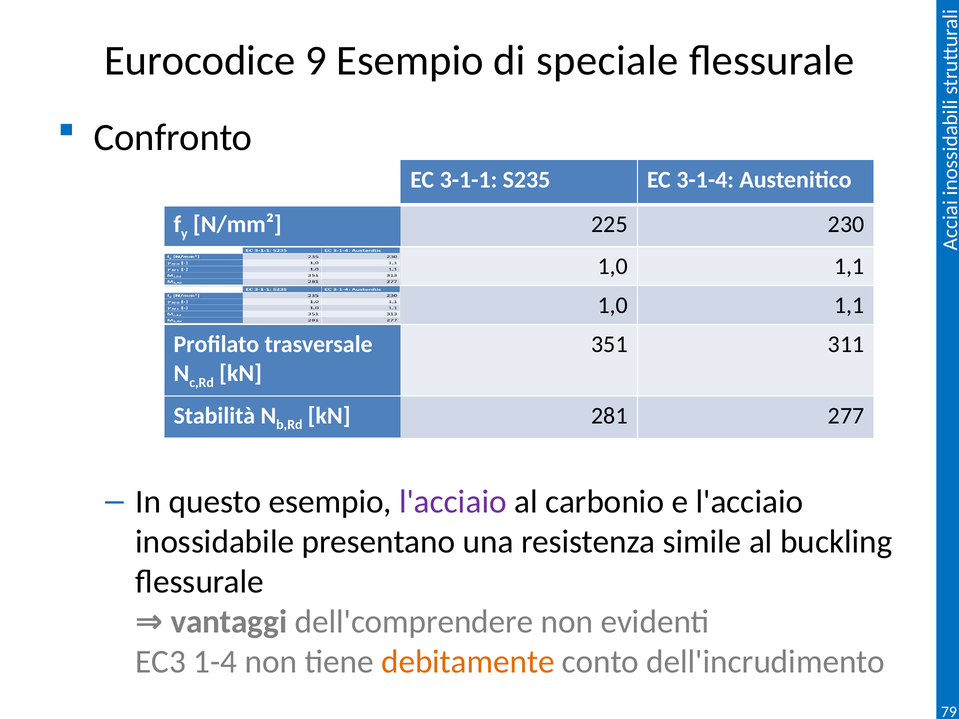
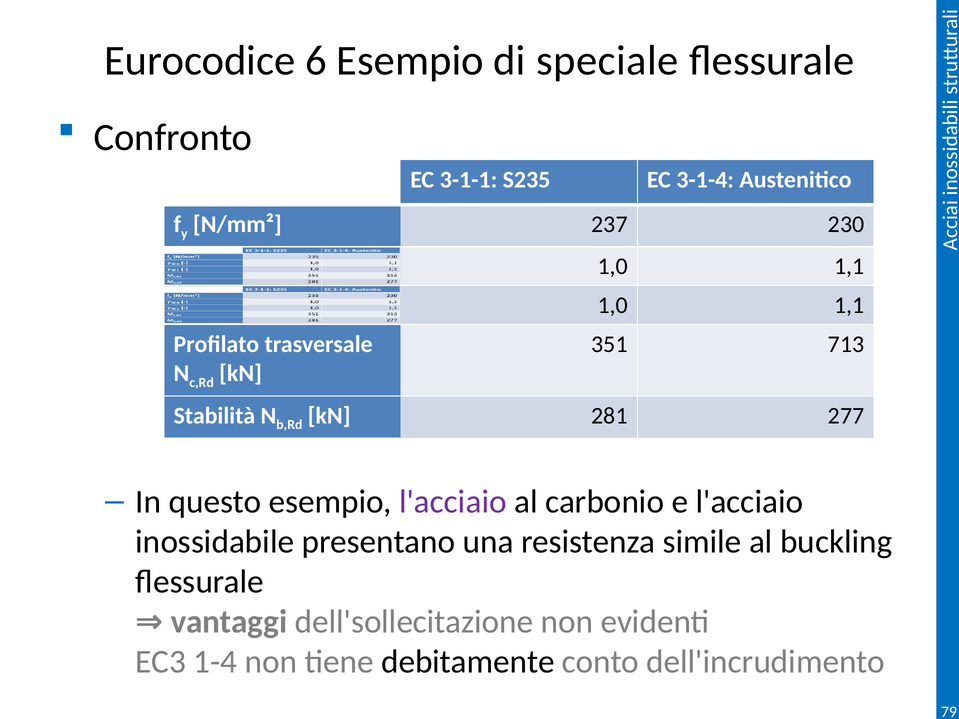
9: 9 -> 6
225: 225 -> 237
311: 311 -> 713
dell'comprendere: dell'comprendere -> dell'sollecitazione
debitamente colour: orange -> black
